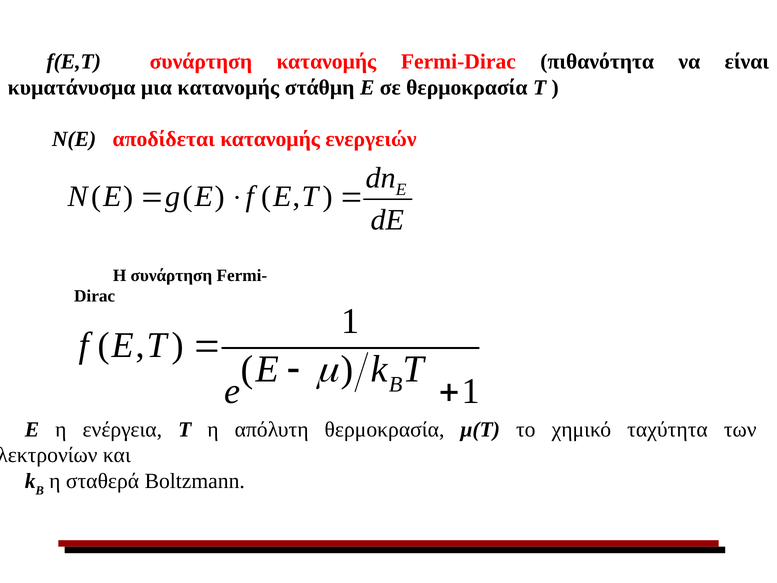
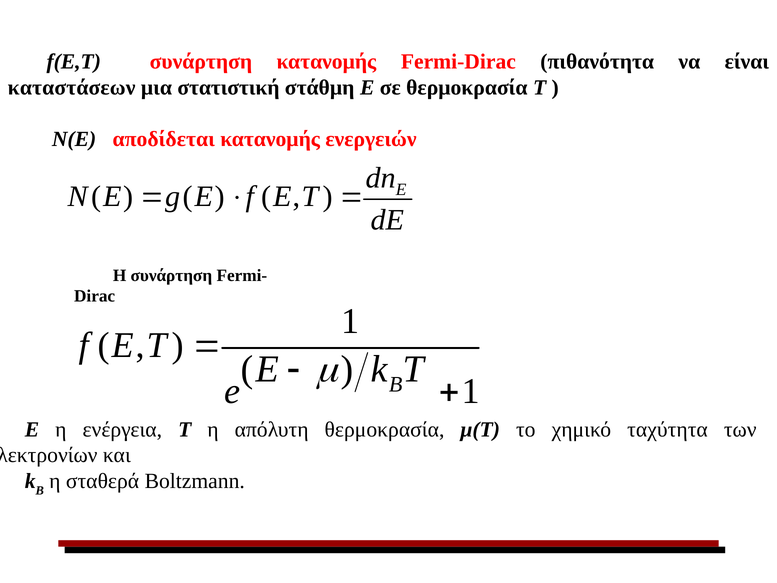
κυματάνυσμα: κυματάνυσμα -> καταστάσεων
μια κατανομής: κατανομής -> στατιστική
